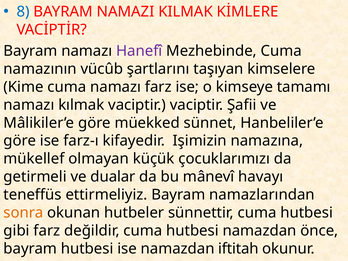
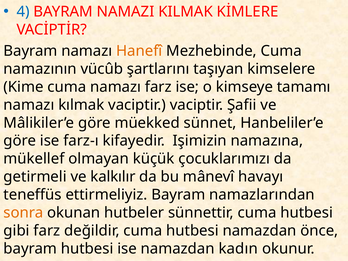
8: 8 -> 4
Hanefî colour: purple -> orange
dualar: dualar -> kalkılır
iftitah: iftitah -> kadın
